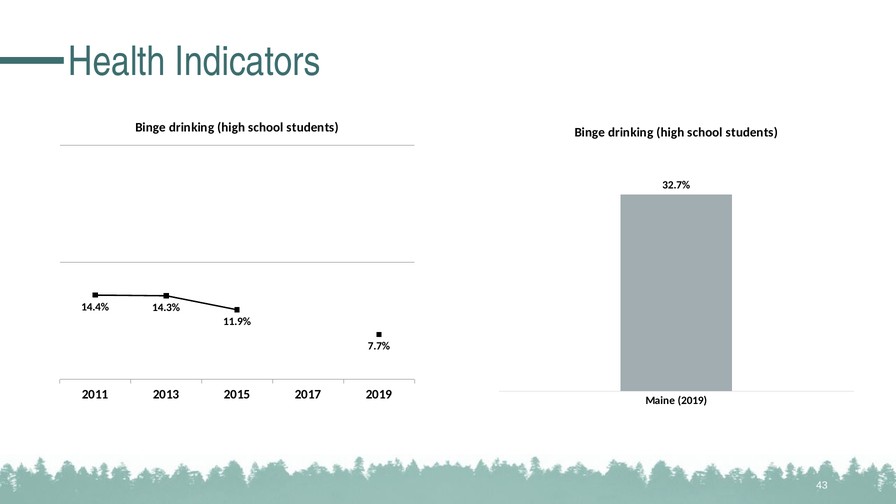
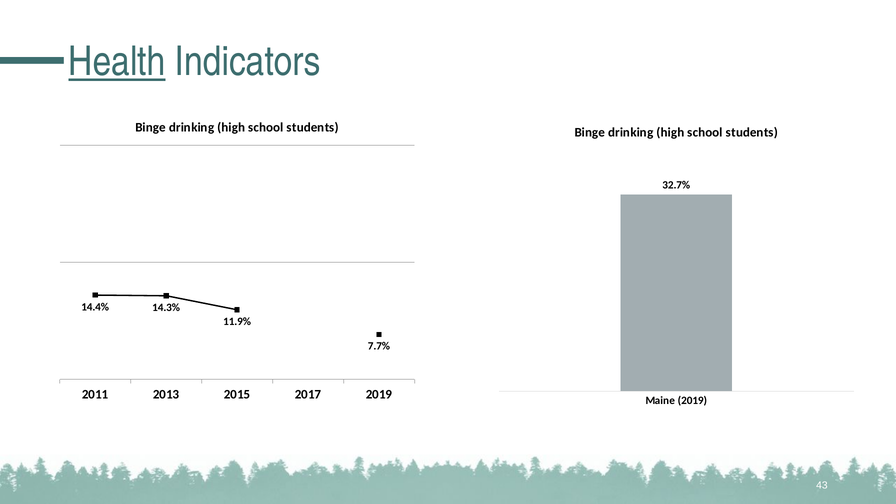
Health underline: none -> present
